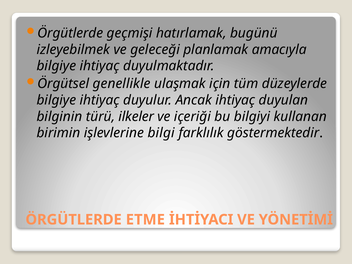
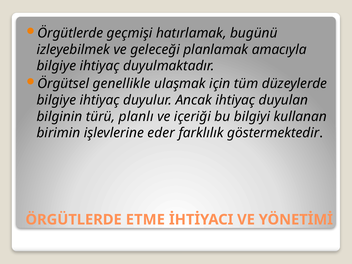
ilkeler: ilkeler -> planlı
bilgi: bilgi -> eder
